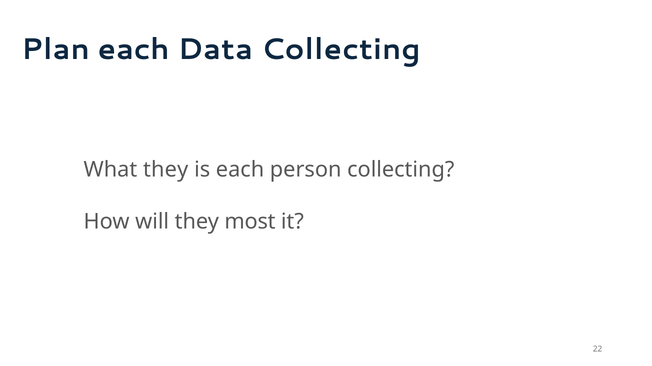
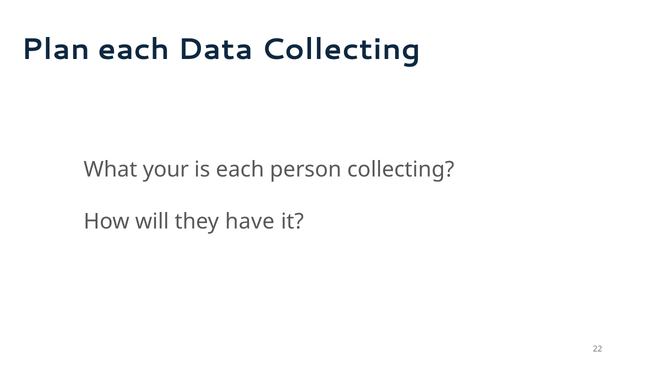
What they: they -> your
most: most -> have
